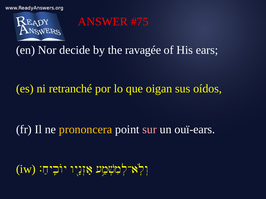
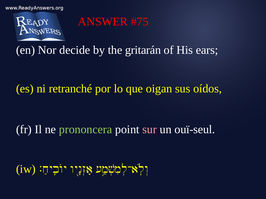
ravagée: ravagée -> gritarán
prononcera colour: yellow -> light green
ouï-ears: ouï-ears -> ouï-seul
